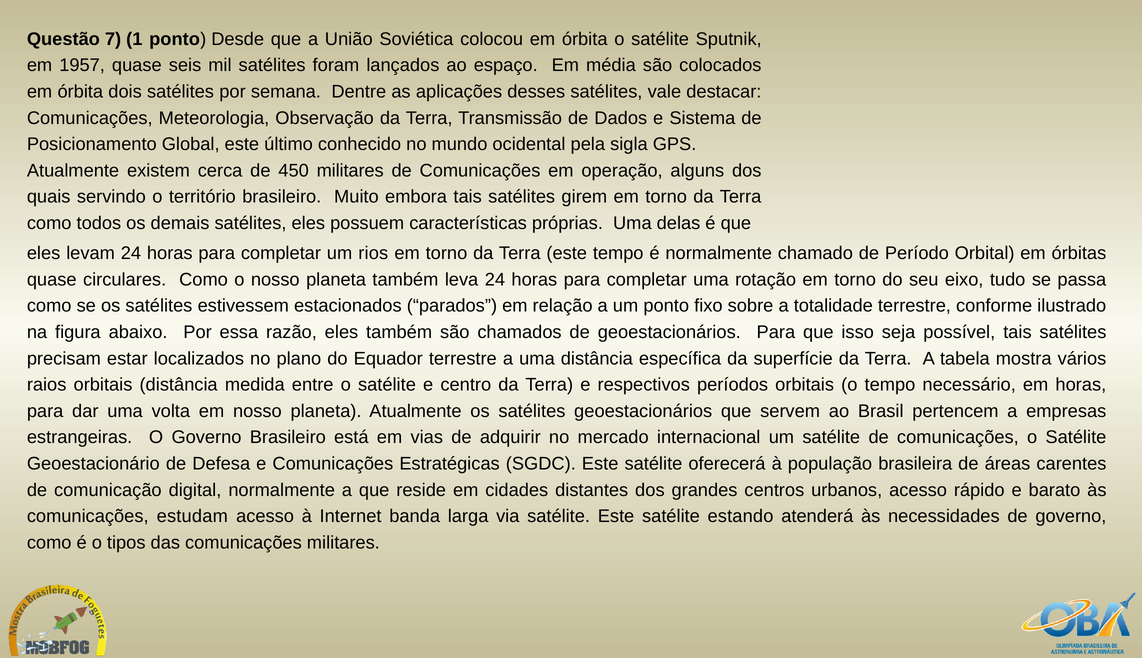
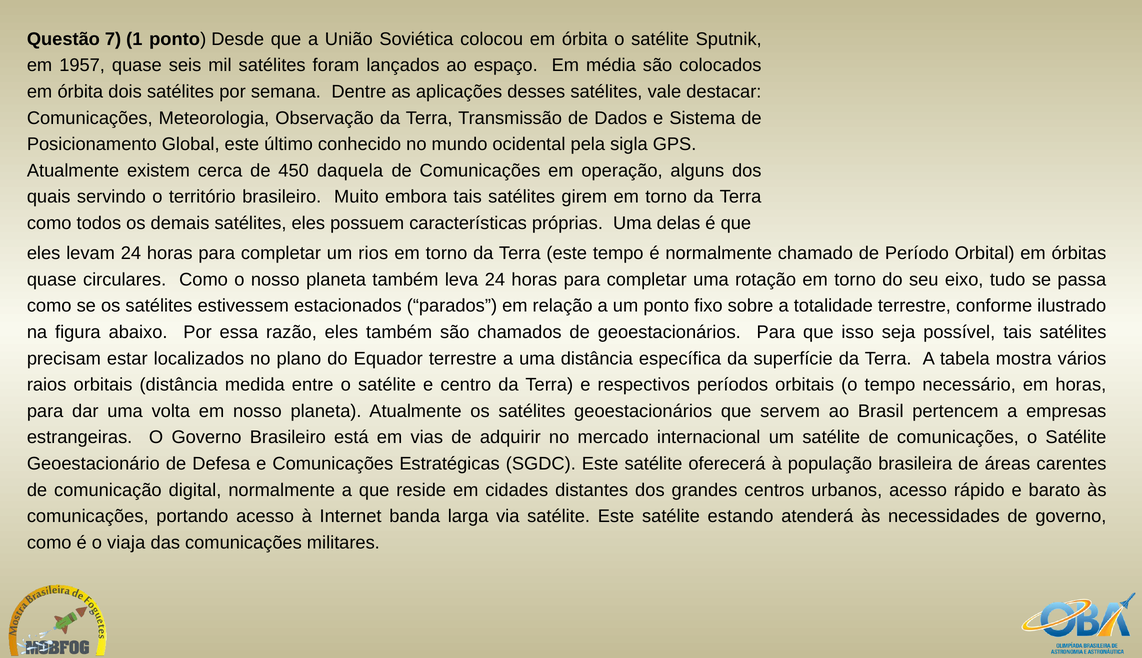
450 militares: militares -> daquela
estudam: estudam -> portando
tipos: tipos -> viaja
